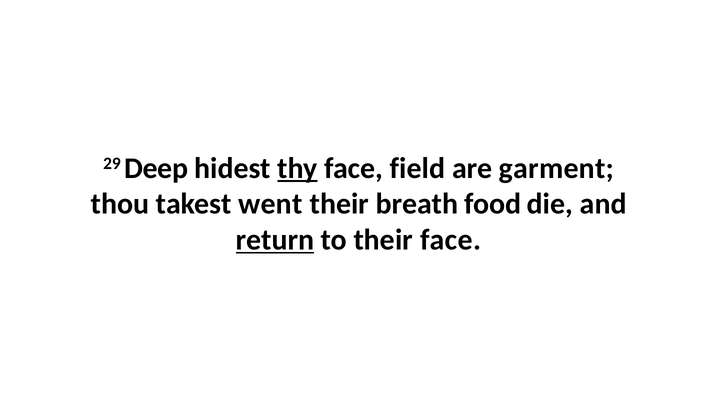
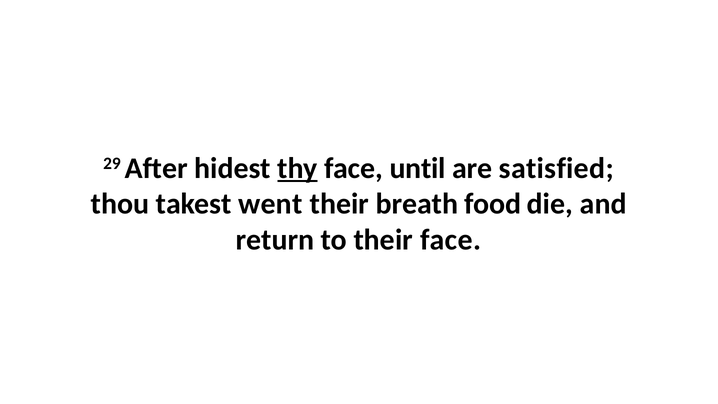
Deep: Deep -> After
field: field -> until
garment: garment -> satisfied
return underline: present -> none
